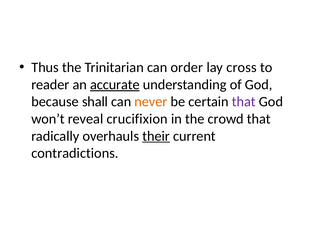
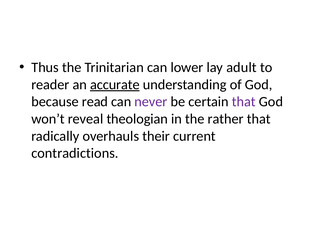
order: order -> lower
cross: cross -> adult
shall: shall -> read
never colour: orange -> purple
crucifixion: crucifixion -> theologian
crowd: crowd -> rather
their underline: present -> none
